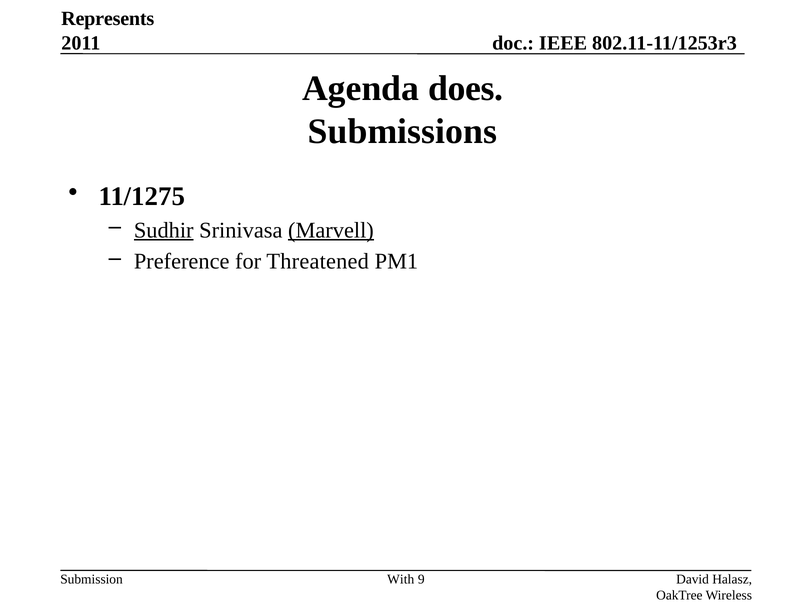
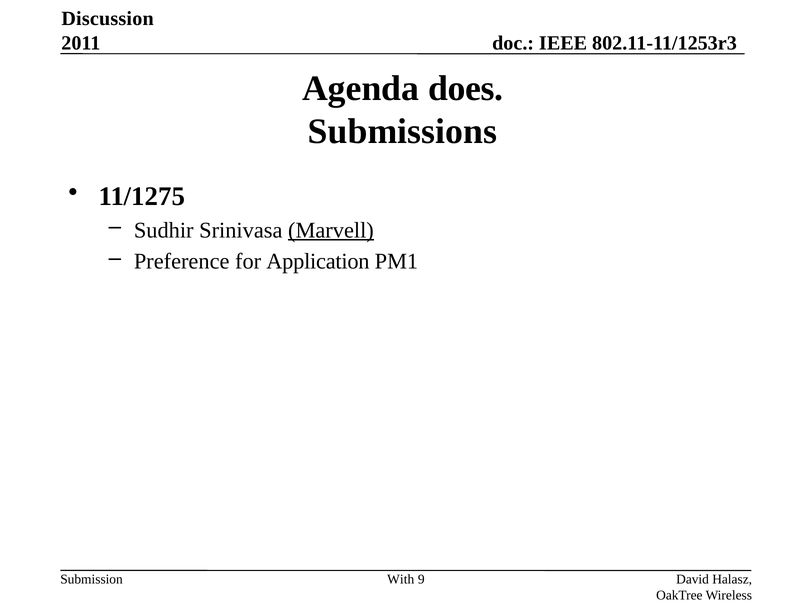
Represents: Represents -> Discussion
Sudhir underline: present -> none
Threatened: Threatened -> Application
